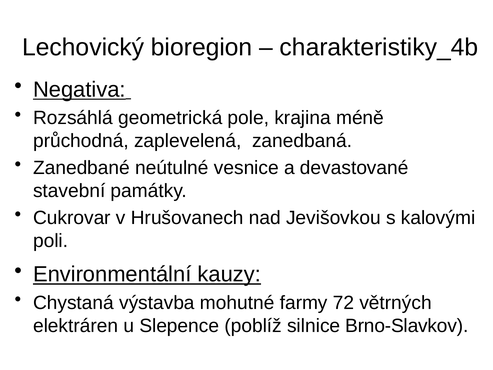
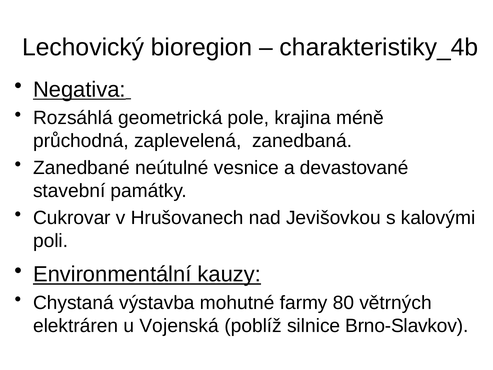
72: 72 -> 80
Slepence: Slepence -> Vojenská
